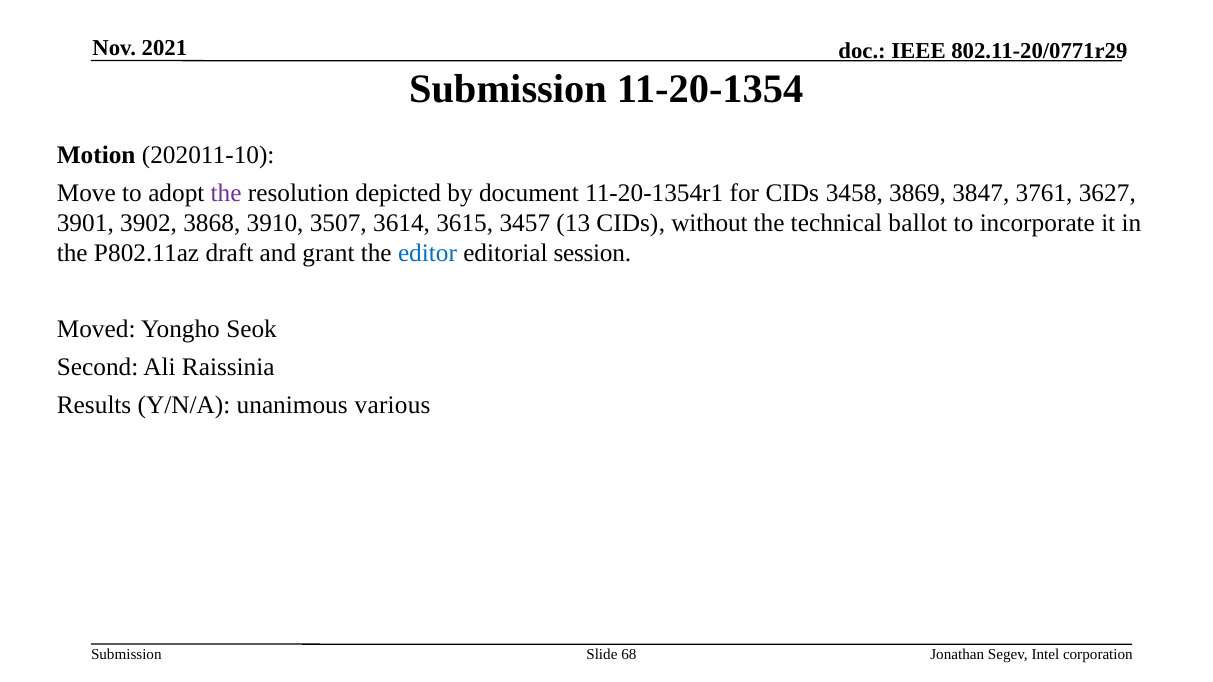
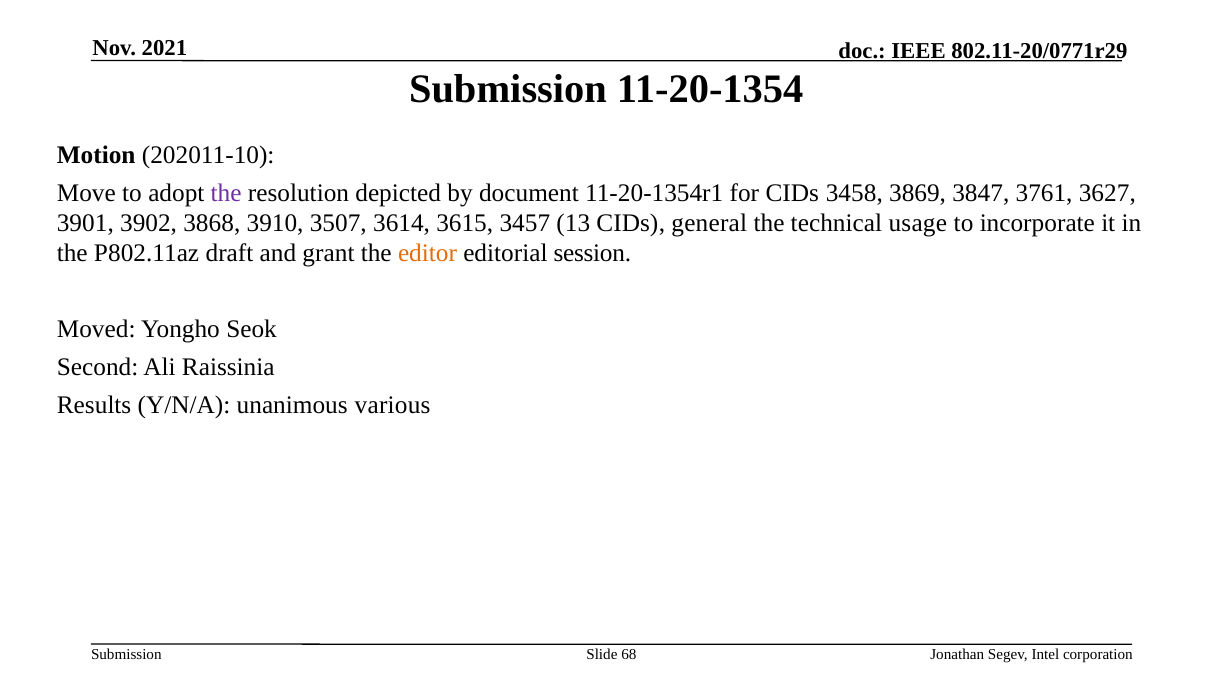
without: without -> general
ballot: ballot -> usage
editor colour: blue -> orange
